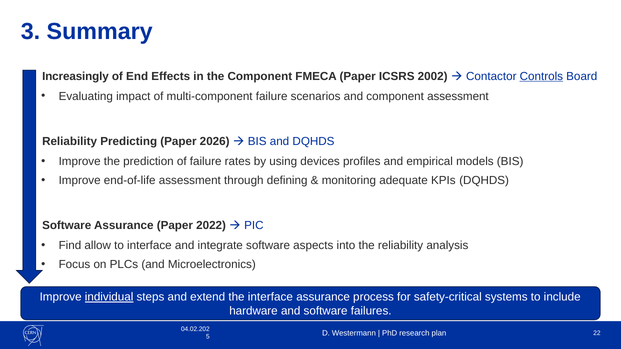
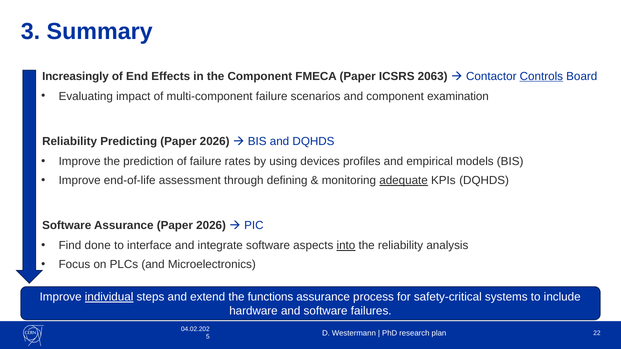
2002: 2002 -> 2063
component assessment: assessment -> examination
adequate underline: none -> present
Assurance Paper 2022: 2022 -> 2026
allow: allow -> done
into underline: none -> present
the interface: interface -> functions
